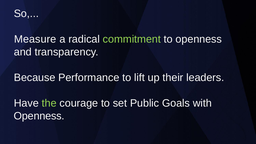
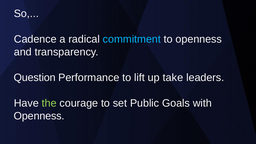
Measure: Measure -> Cadence
commitment colour: light green -> light blue
Because: Because -> Question
their: their -> take
